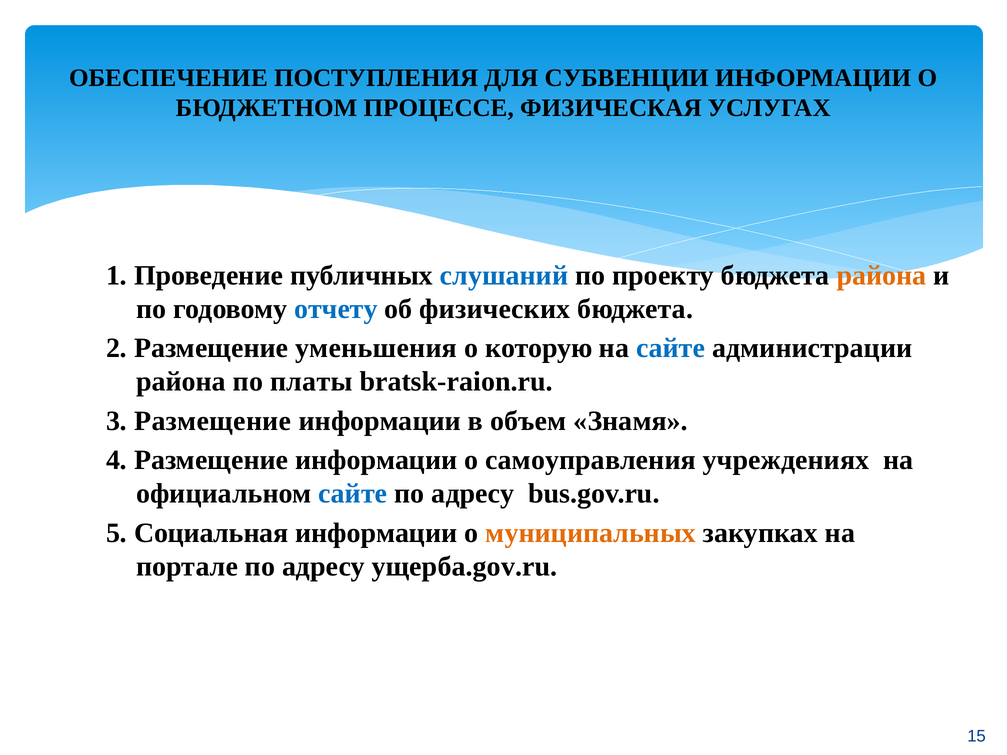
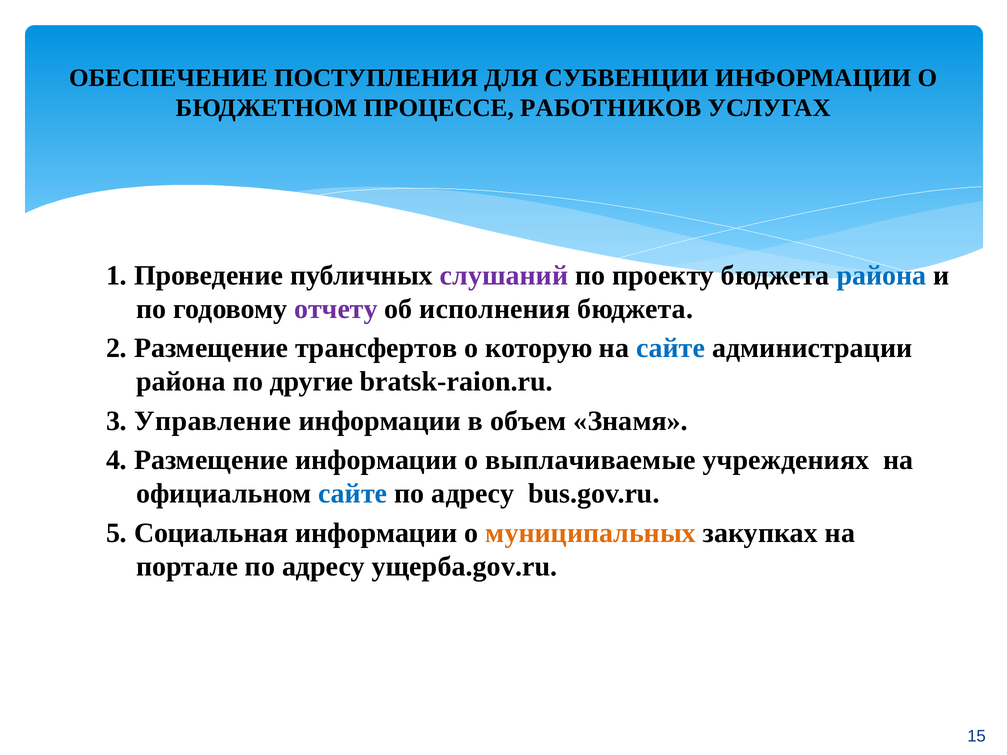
ФИЗИЧЕСКАЯ: ФИЗИЧЕСКАЯ -> РАБОТНИКОВ
слушаний colour: blue -> purple
района at (881, 276) colour: orange -> blue
отчету colour: blue -> purple
физических: физических -> исполнения
уменьшения: уменьшения -> трансфертов
платы: платы -> другие
3 Размещение: Размещение -> Управление
самоуправления: самоуправления -> выплачиваемые
